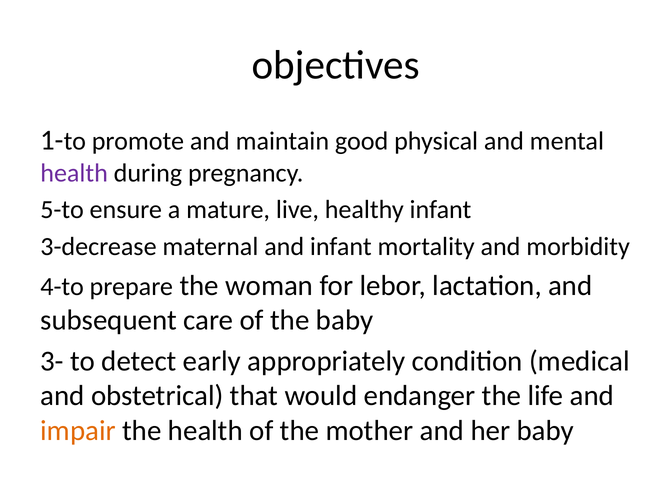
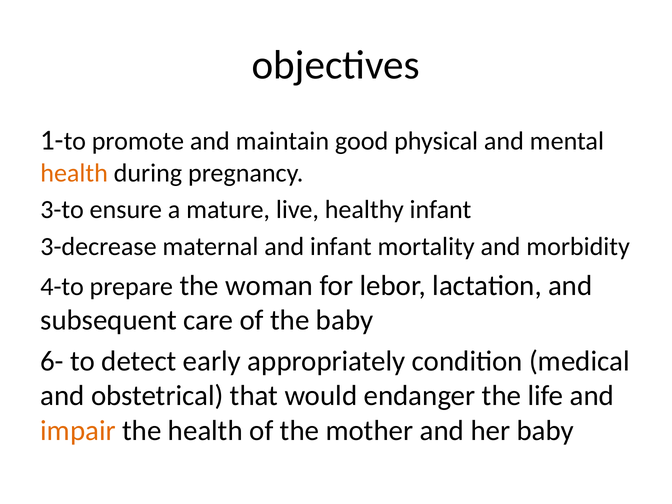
health at (74, 173) colour: purple -> orange
5-to: 5-to -> 3-to
3-: 3- -> 6-
